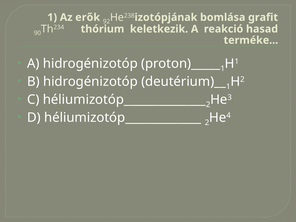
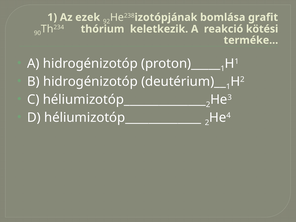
erők: erők -> ezek
hasad: hasad -> kötési
